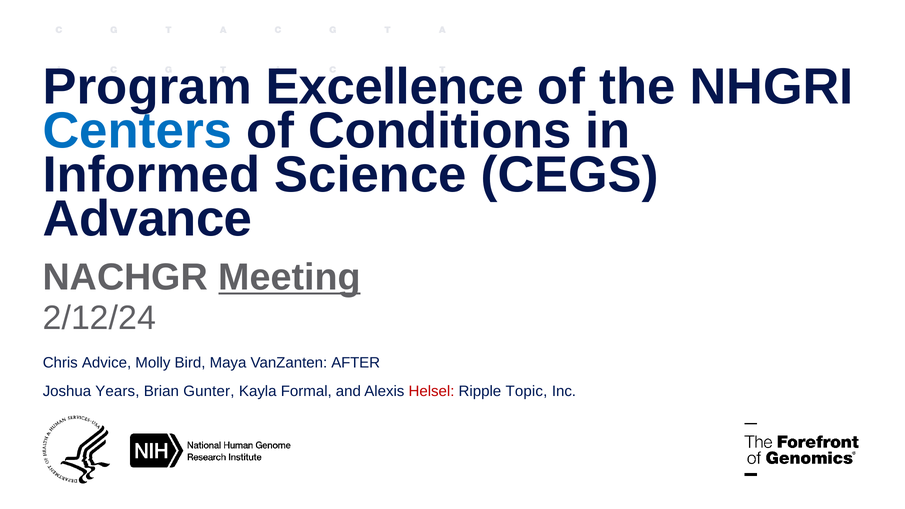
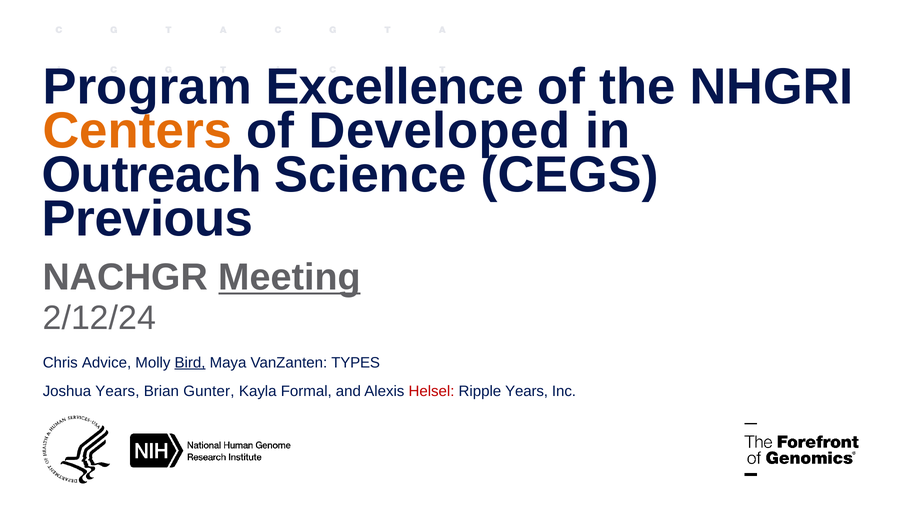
Centers colour: blue -> orange
Conditions: Conditions -> Developed
Informed: Informed -> Outreach
Advance: Advance -> Previous
Bird underline: none -> present
AFTER: AFTER -> TYPES
Ripple Topic: Topic -> Years
